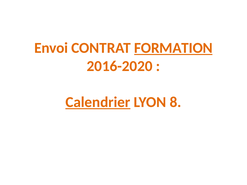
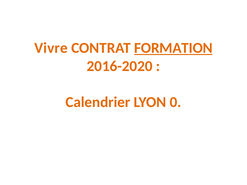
Envoi: Envoi -> Vivre
Calendrier underline: present -> none
8: 8 -> 0
